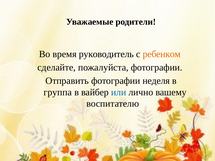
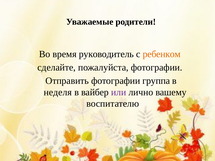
неделя: неделя -> группа
группа: группа -> неделя
или colour: blue -> purple
